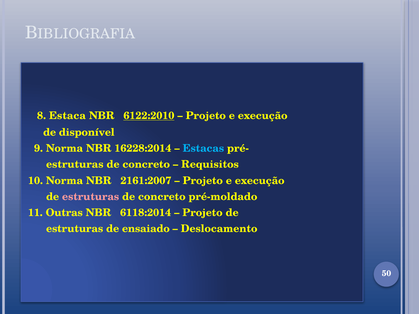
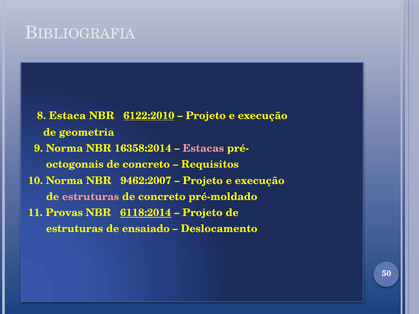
disponível: disponível -> geometria
16228:2014: 16228:2014 -> 16358:2014
Estacas colour: light blue -> pink
estruturas at (75, 165): estruturas -> octogonais
2161:2007: 2161:2007 -> 9462:2007
Outras: Outras -> Provas
6118:2014 underline: none -> present
